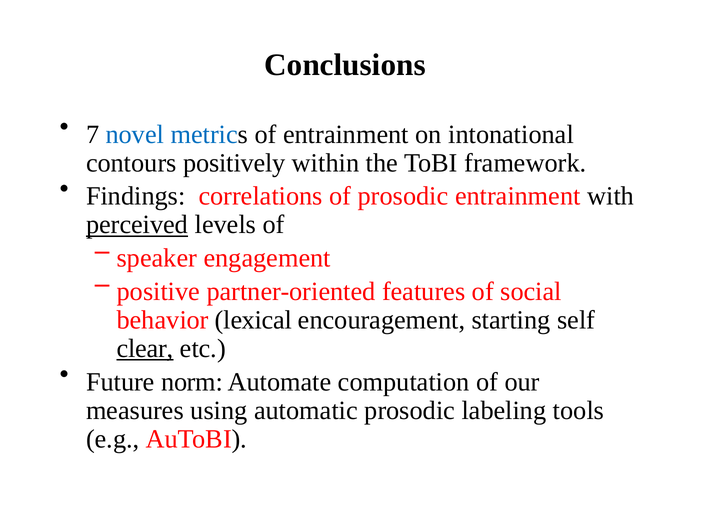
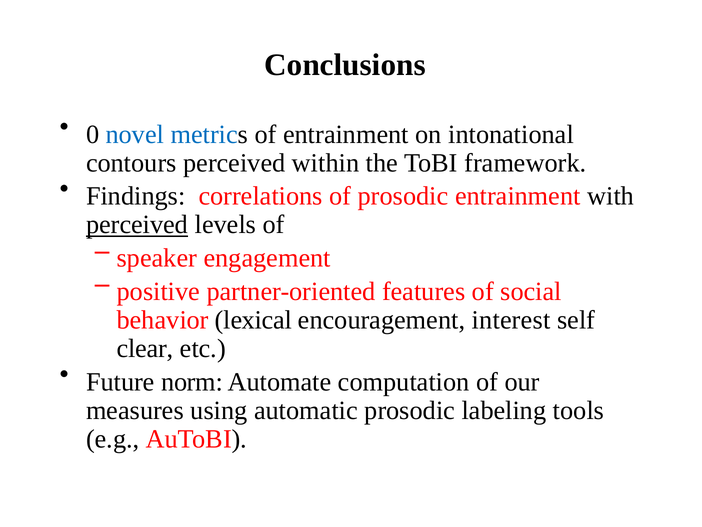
7: 7 -> 0
contours positively: positively -> perceived
starting: starting -> interest
clear underline: present -> none
